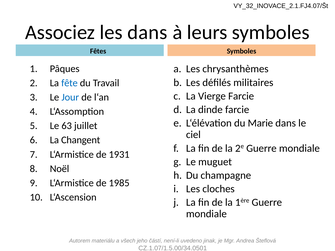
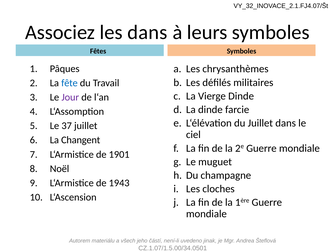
Vierge Farcie: Farcie -> Dinde
Jour colour: blue -> purple
du Marie: Marie -> Juillet
63: 63 -> 37
1931: 1931 -> 1901
1985: 1985 -> 1943
